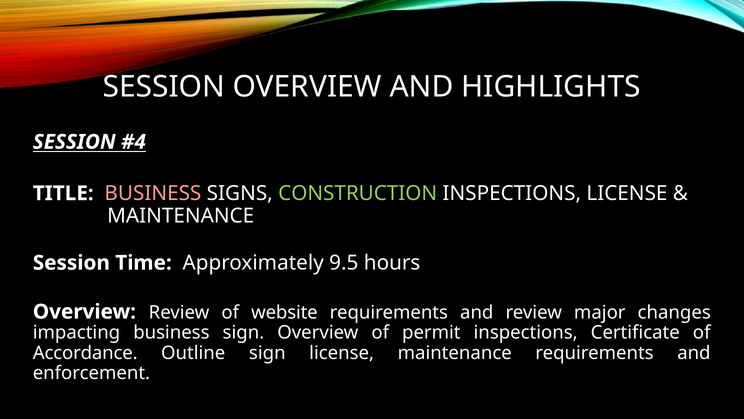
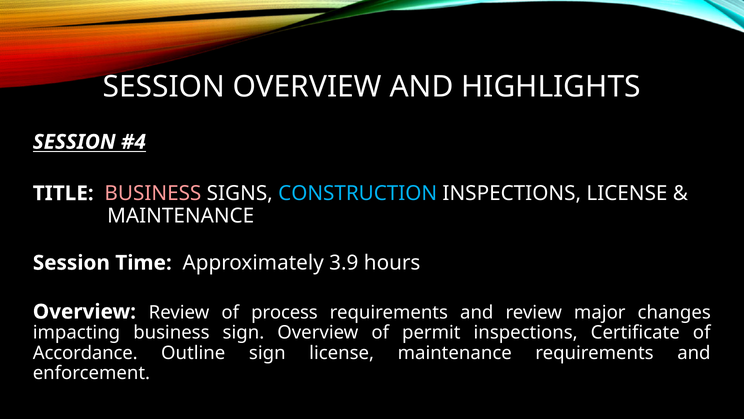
CONSTRUCTION colour: light green -> light blue
9.5: 9.5 -> 3.9
website: website -> process
